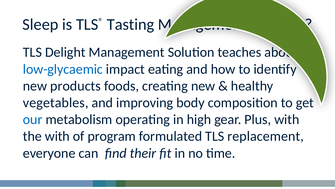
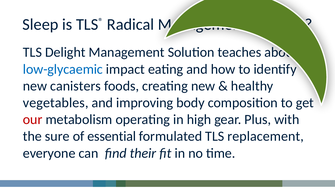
Tasting: Tasting -> Radical
products: products -> canisters
our colour: blue -> red
the with: with -> sure
program: program -> essential
